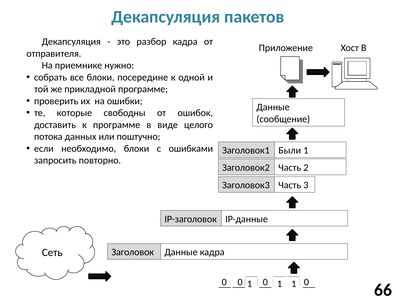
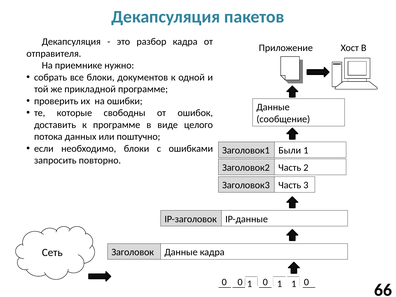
посередине: посередине -> документов
